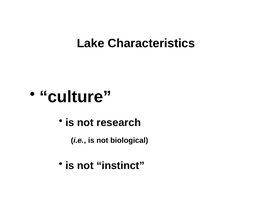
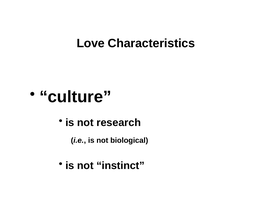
Lake: Lake -> Love
